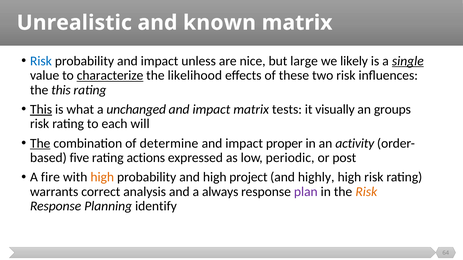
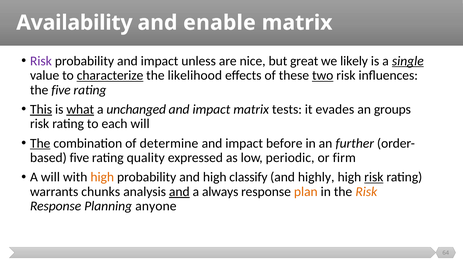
Unrealistic: Unrealistic -> Availability
known: known -> enable
Risk at (41, 61) colour: blue -> purple
large: large -> great
two underline: none -> present
the this: this -> five
what underline: none -> present
visually: visually -> evades
proper: proper -> before
activity: activity -> further
actions: actions -> quality
post: post -> firm
A fire: fire -> will
project: project -> classify
risk at (374, 177) underline: none -> present
correct: correct -> chunks
and at (179, 192) underline: none -> present
plan colour: purple -> orange
identify: identify -> anyone
